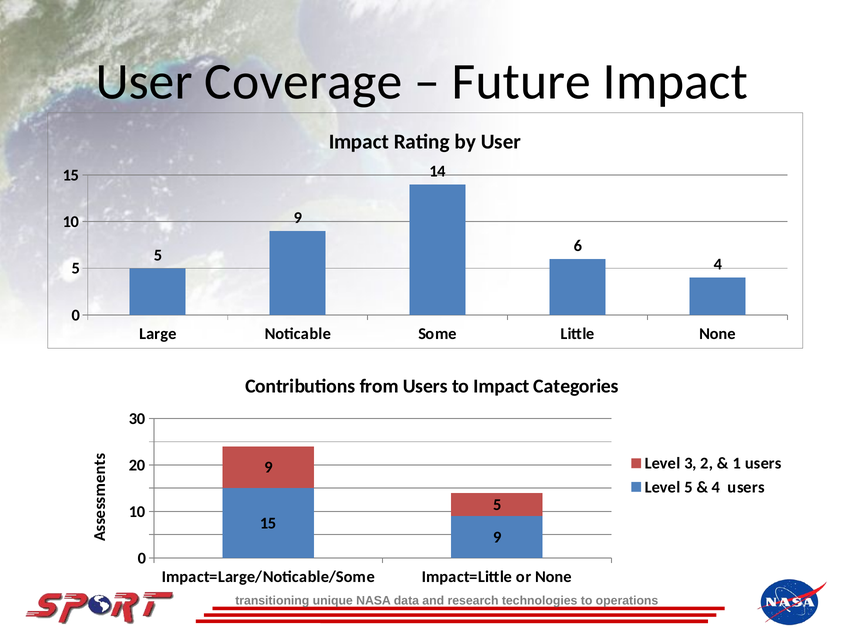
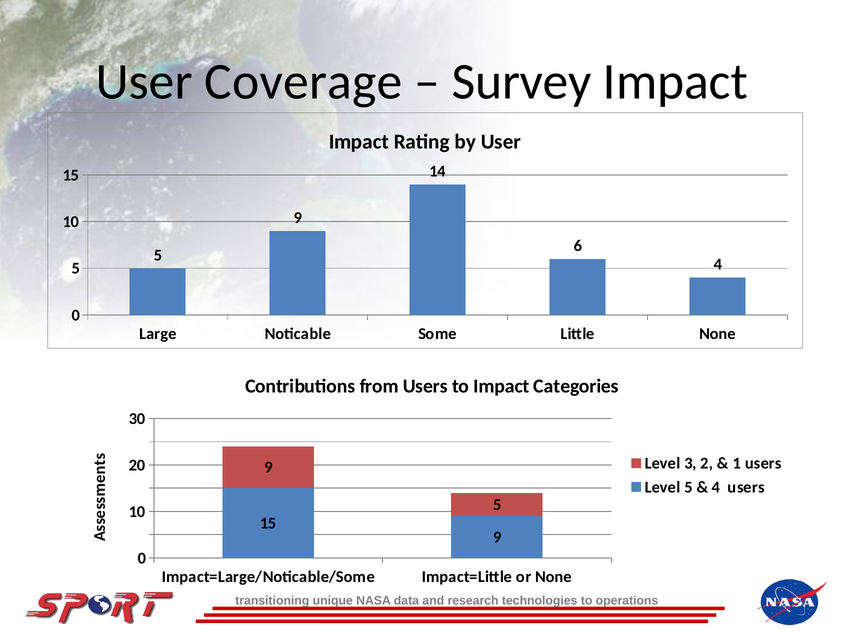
Future: Future -> Survey
